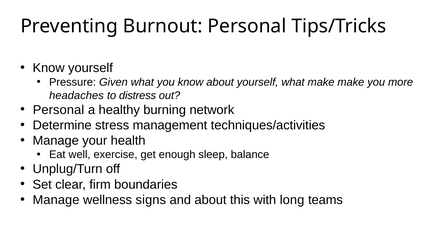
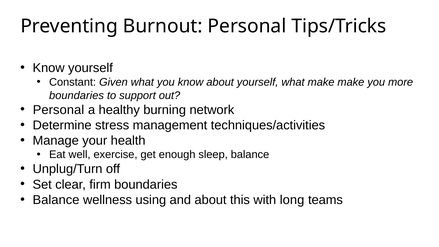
Pressure: Pressure -> Constant
headaches at (76, 95): headaches -> boundaries
distress: distress -> support
Manage at (56, 200): Manage -> Balance
signs: signs -> using
